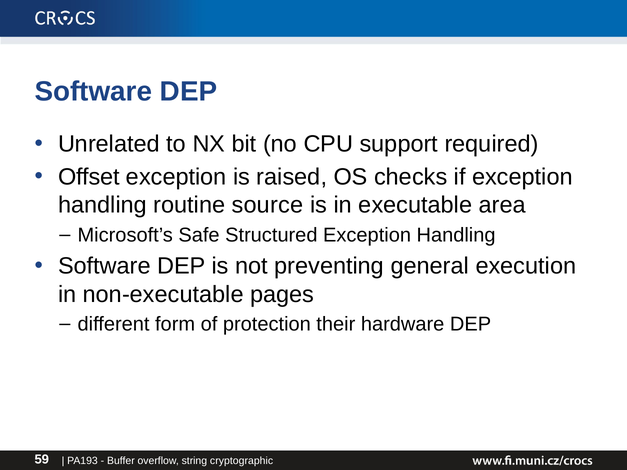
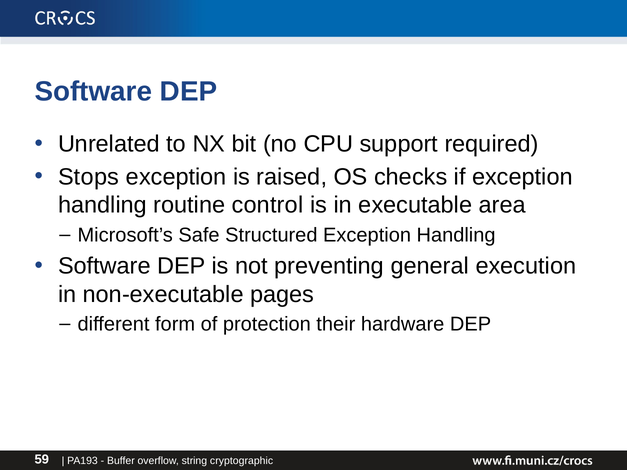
Offset: Offset -> Stops
source: source -> control
